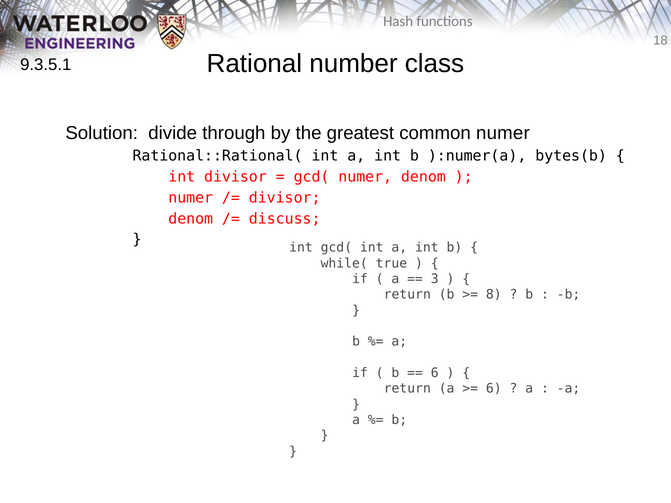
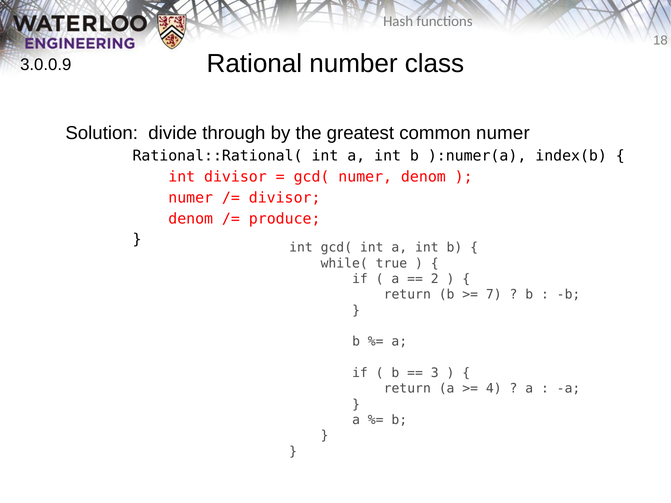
9.3.5.1: 9.3.5.1 -> 3.0.0.9
bytes(b: bytes(b -> index(b
discuss: discuss -> produce
3: 3 -> 2
8: 8 -> 7
6 at (435, 373): 6 -> 3
6 at (494, 389): 6 -> 4
